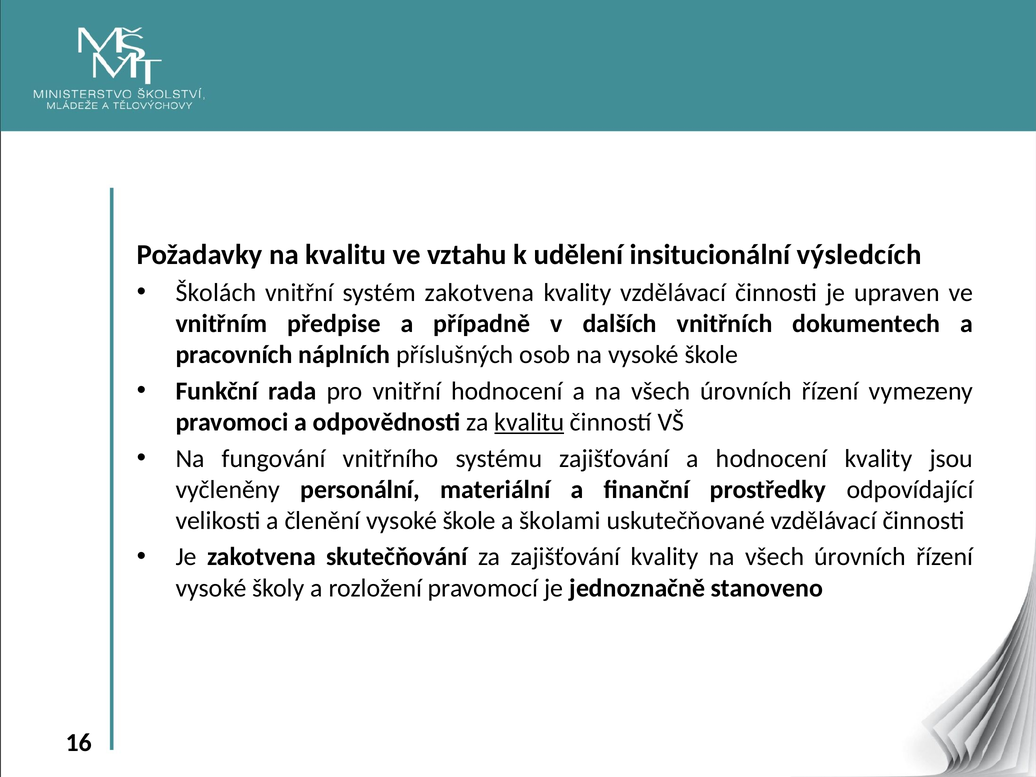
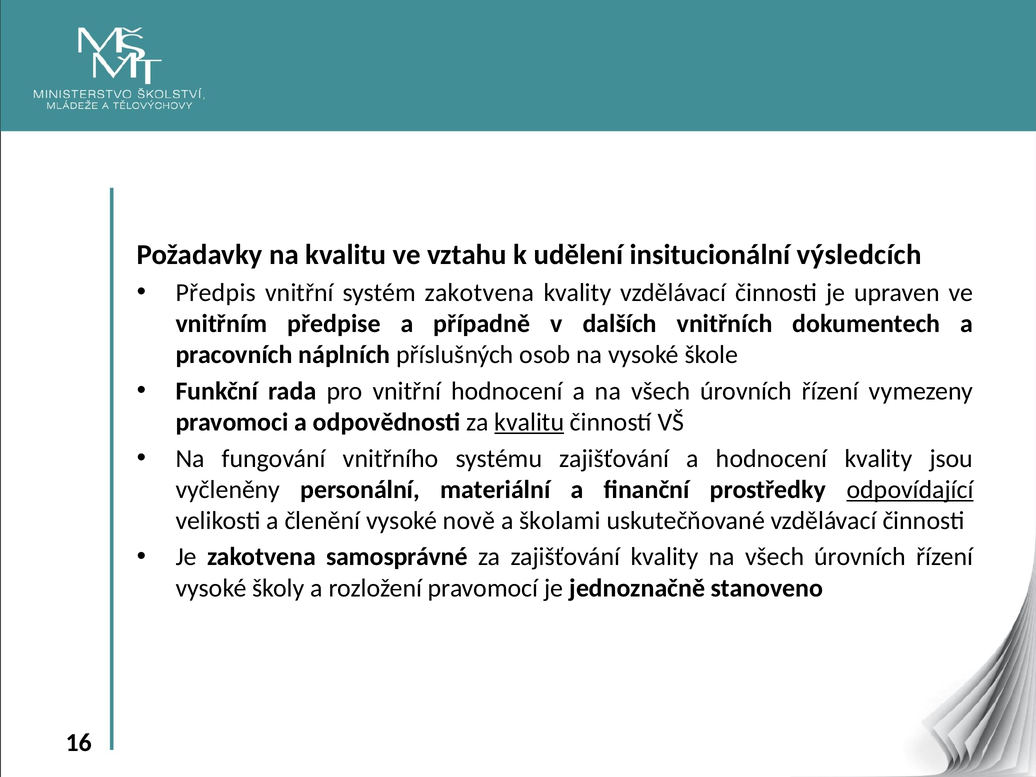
Školách: Školách -> Předpis
odpovídající underline: none -> present
členění vysoké škole: škole -> nově
skutečňování: skutečňování -> samosprávné
